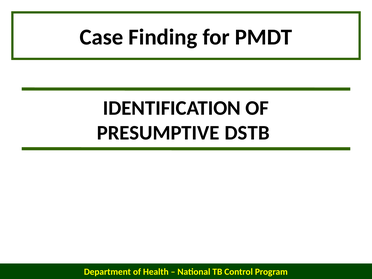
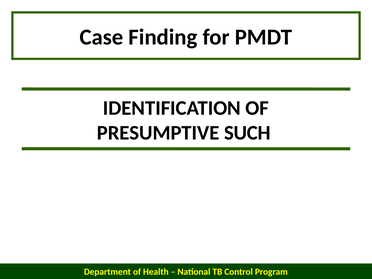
DSTB: DSTB -> SUCH
